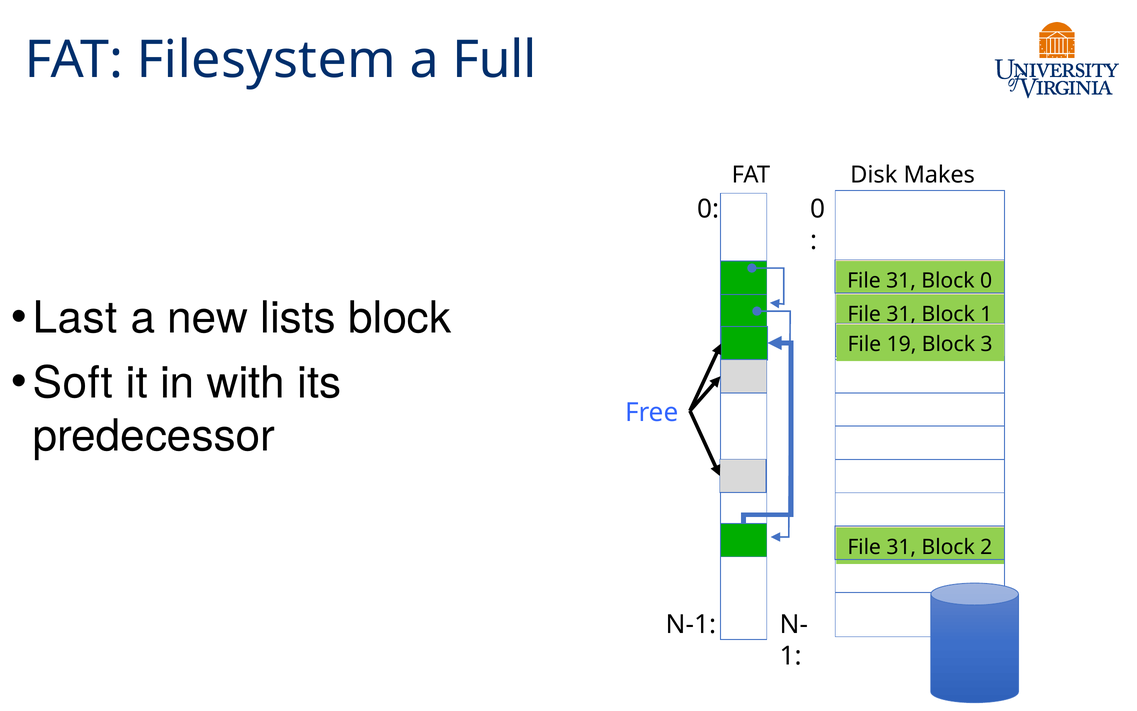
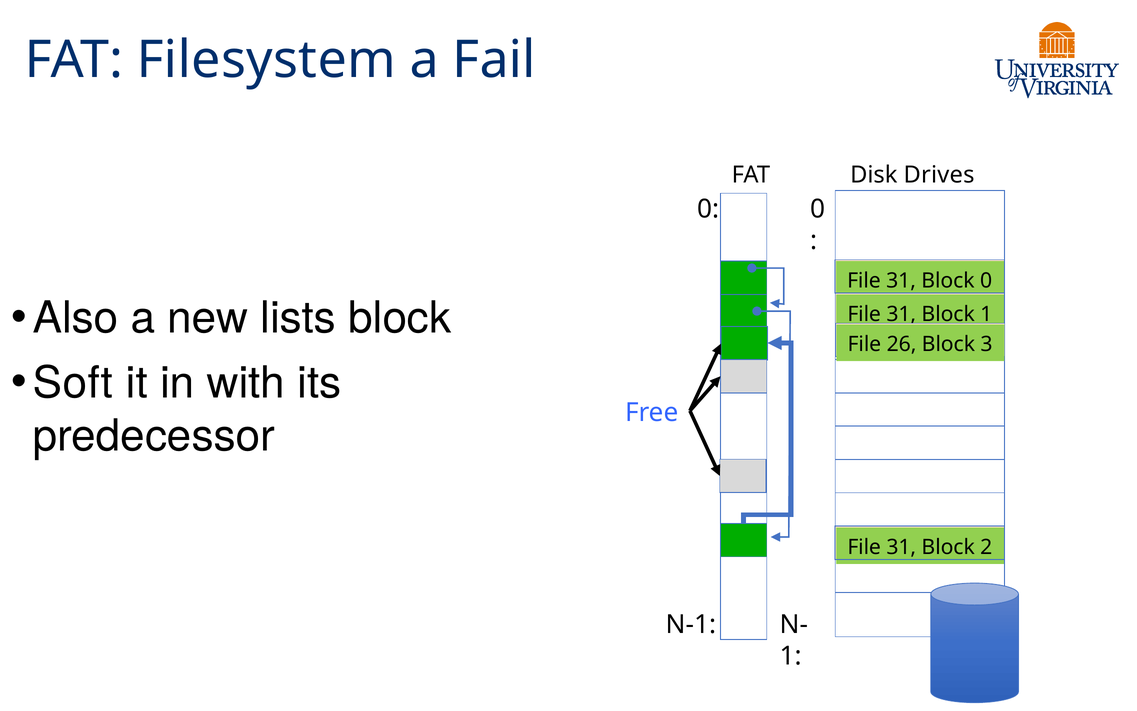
Full: Full -> Fail
Makes: Makes -> Drives
Last: Last -> Also
19: 19 -> 26
